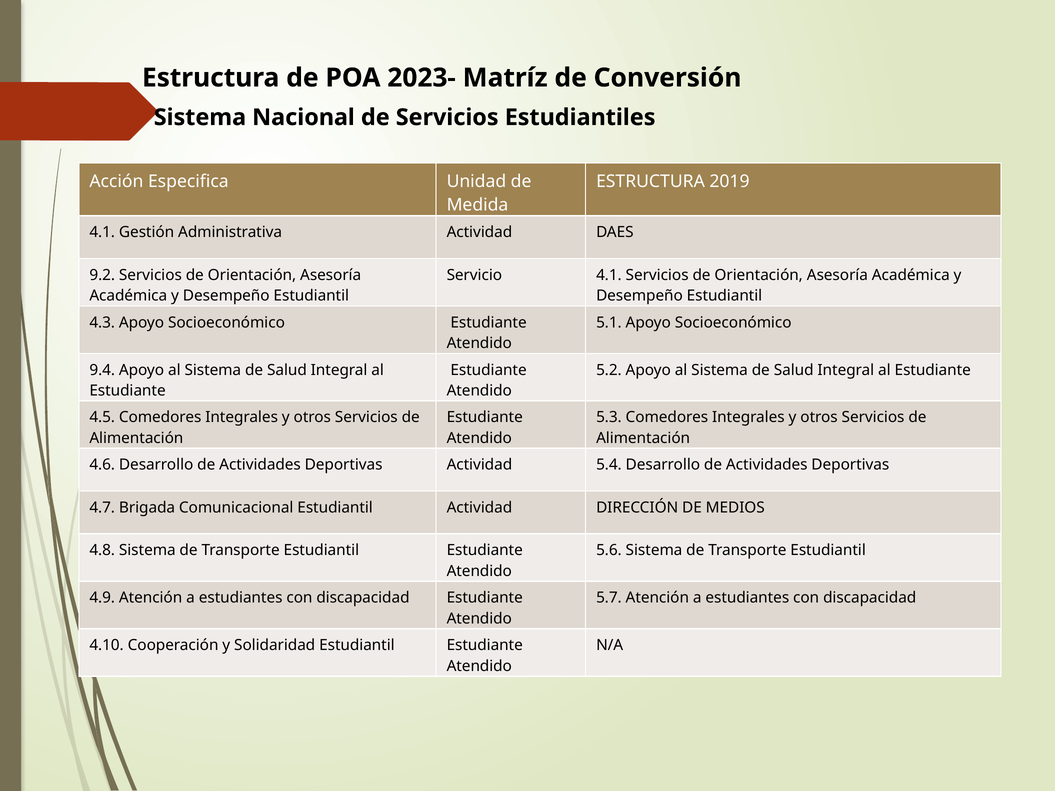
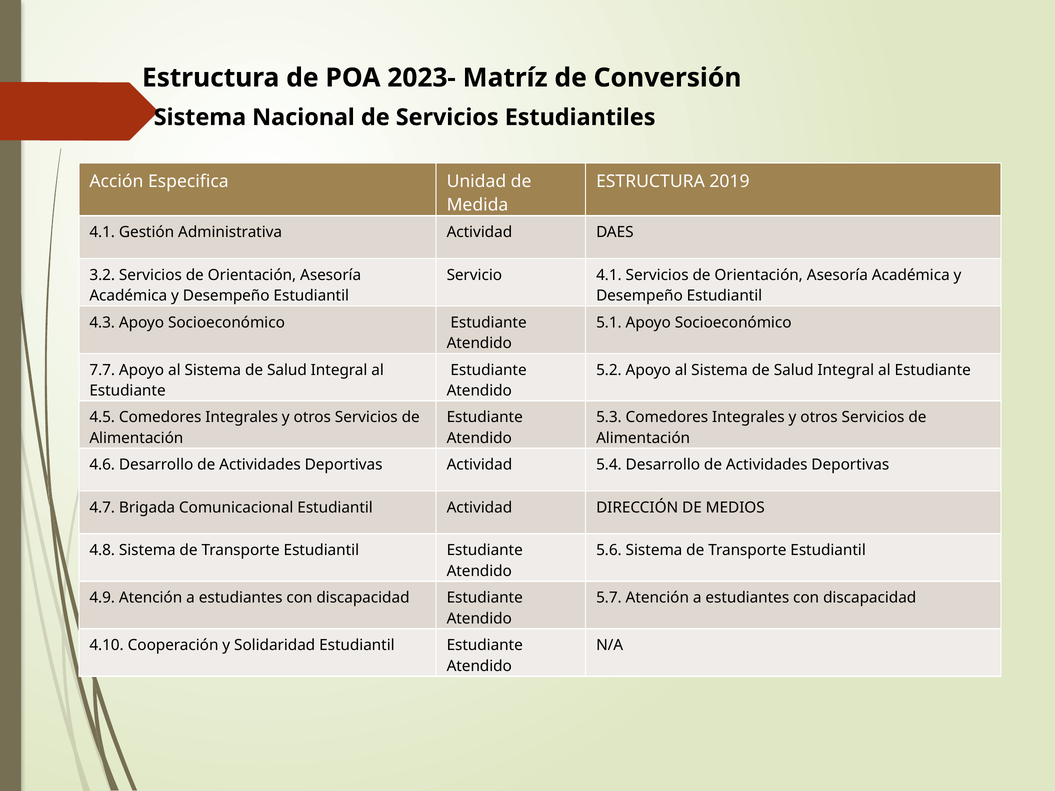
9.2: 9.2 -> 3.2
9.4: 9.4 -> 7.7
